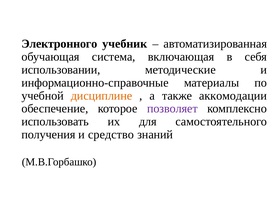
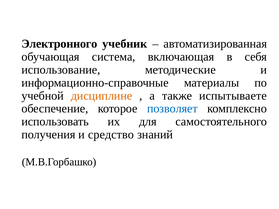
использовании: использовании -> использование
аккомодации: аккомодации -> испытываете
позволяет colour: purple -> blue
